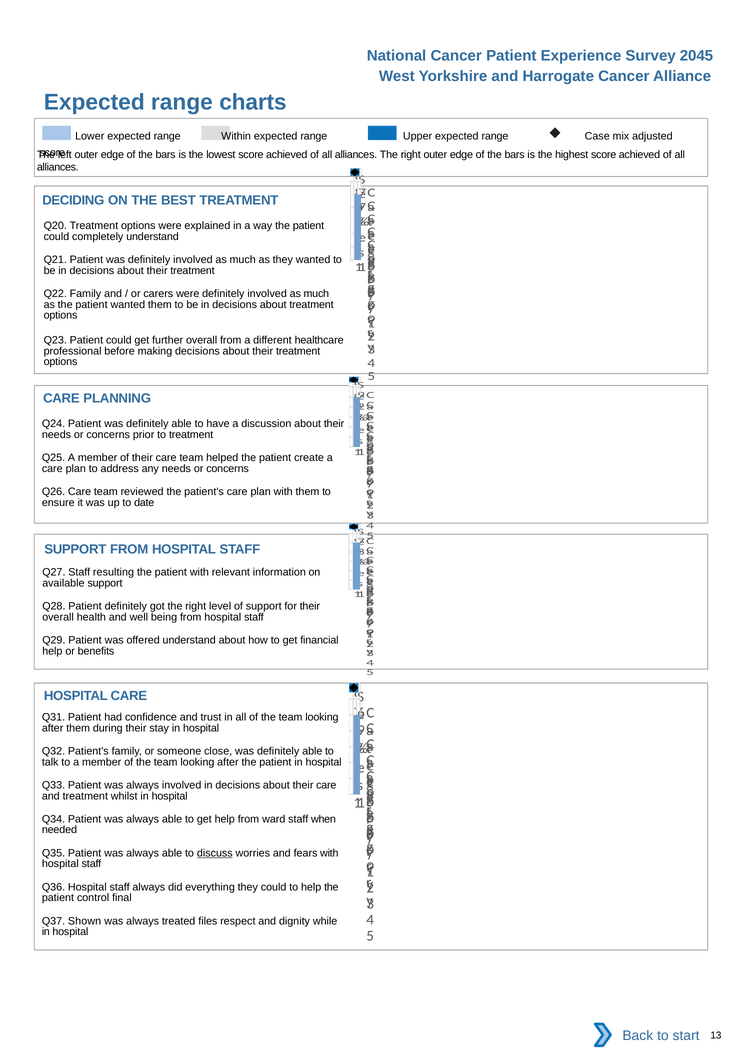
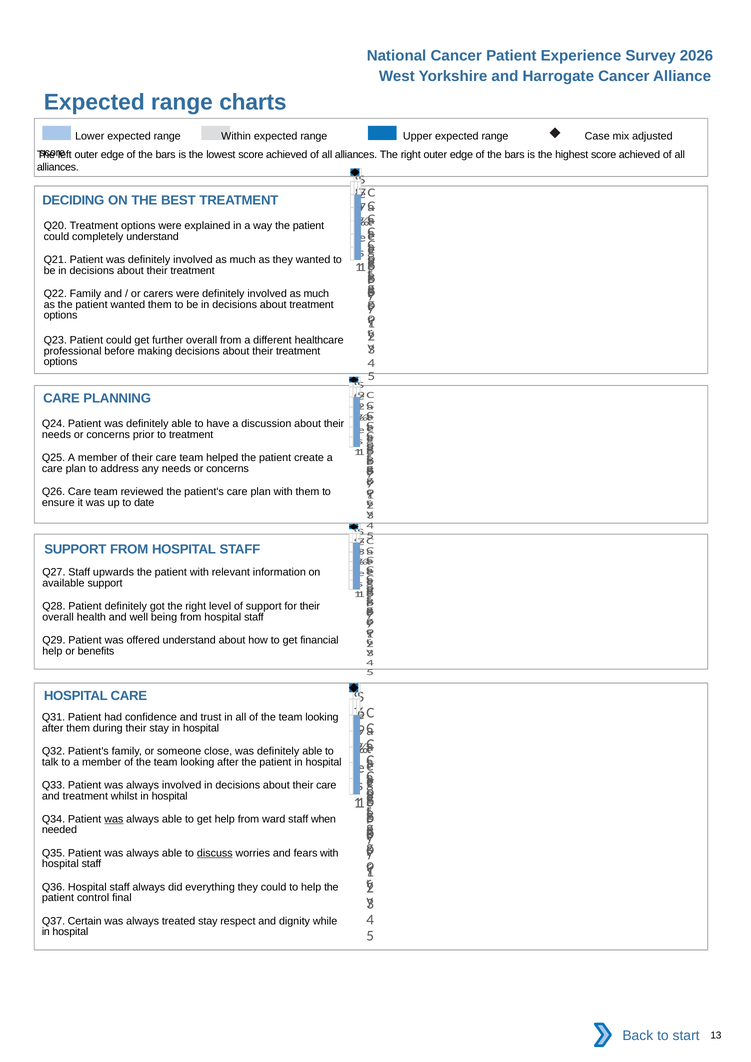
2045: 2045 -> 2026
resulting: resulting -> upwards
was at (114, 820) underline: none -> present
Shown: Shown -> Certain
treated files: files -> stay
